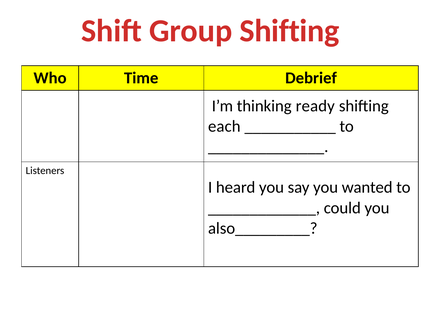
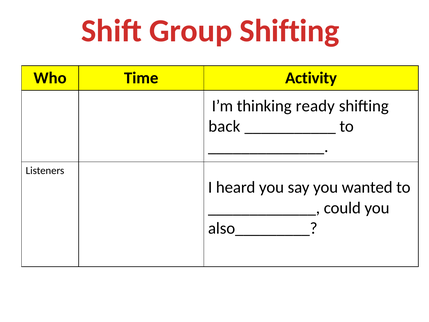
Debrief: Debrief -> Activity
each: each -> back
